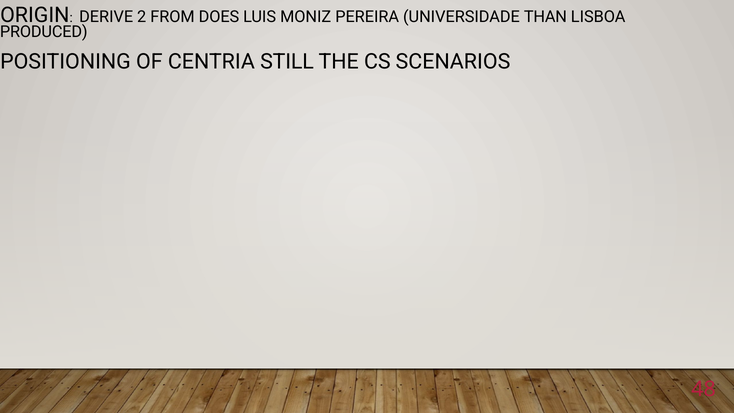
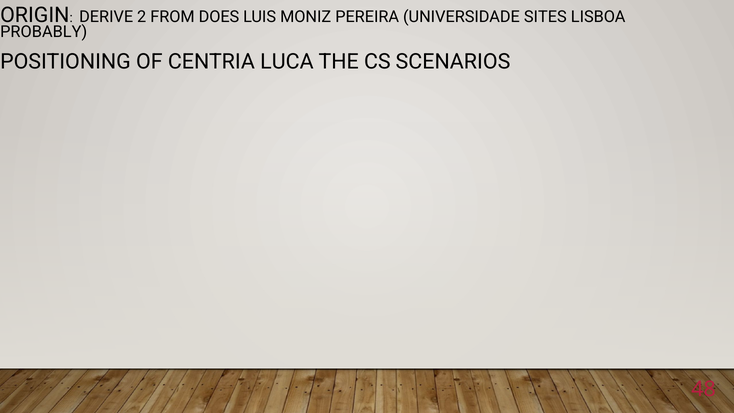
THAN: THAN -> SITES
PRODUCED: PRODUCED -> PROBABLY
STILL: STILL -> LUCA
